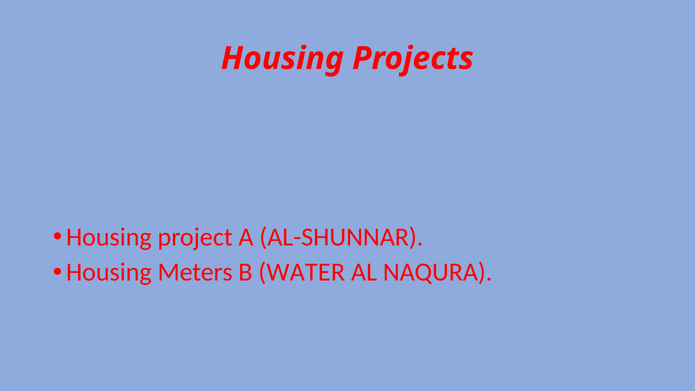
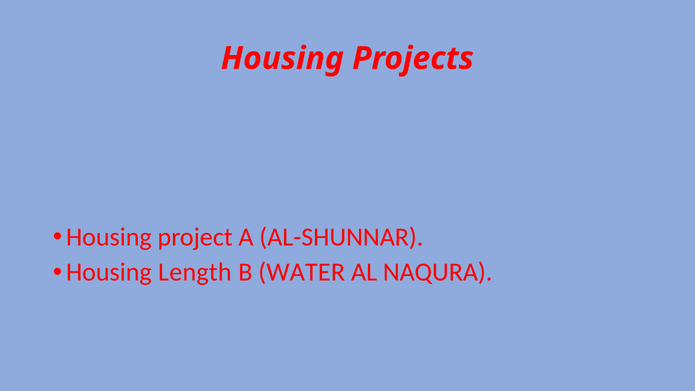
Meters: Meters -> Length
